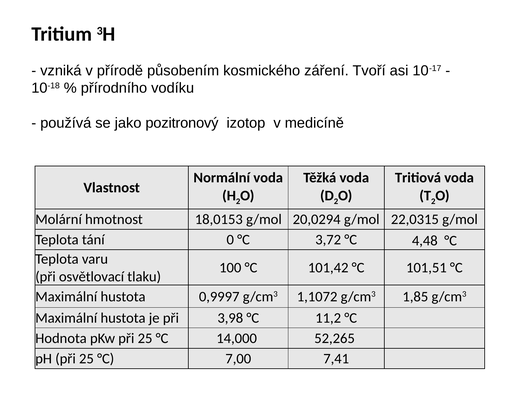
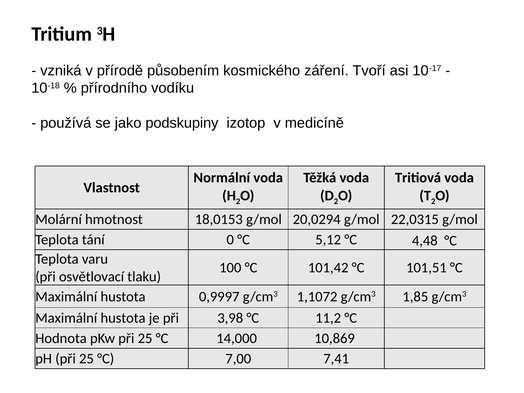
pozitronový: pozitronový -> podskupiny
3,72: 3,72 -> 5,12
52,265: 52,265 -> 10,869
